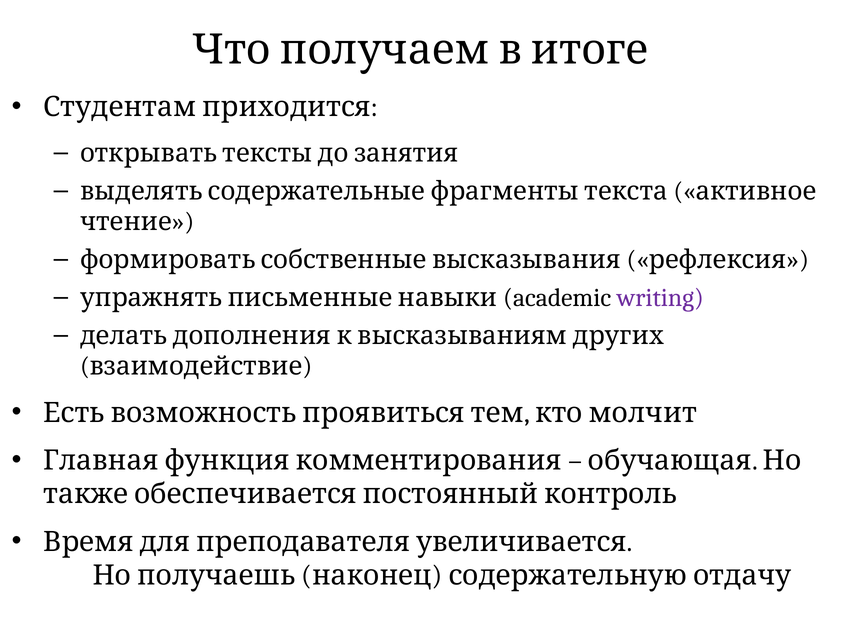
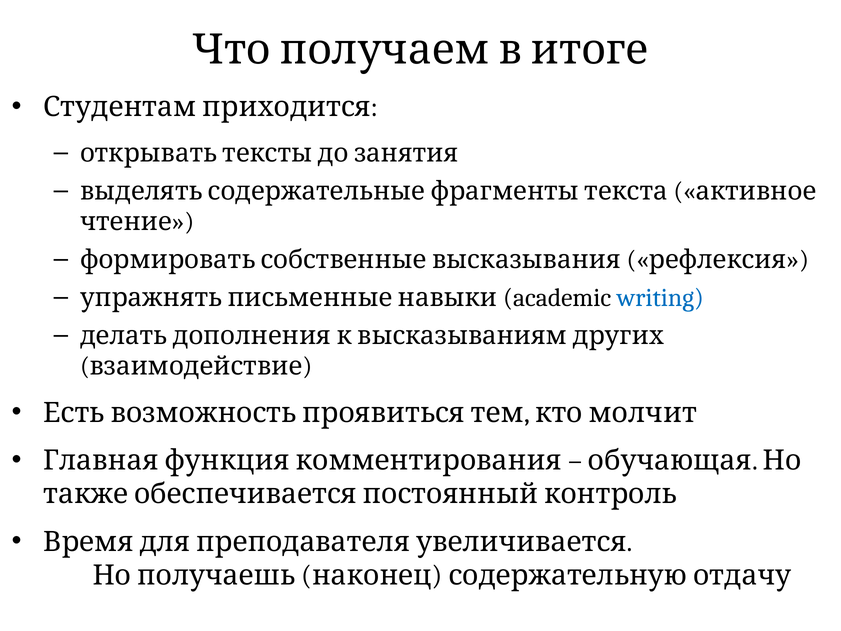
writing colour: purple -> blue
